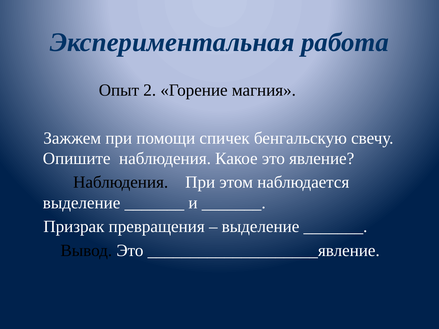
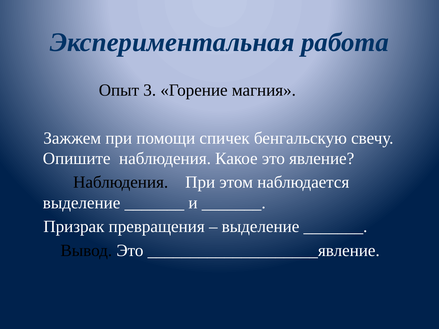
2: 2 -> 3
